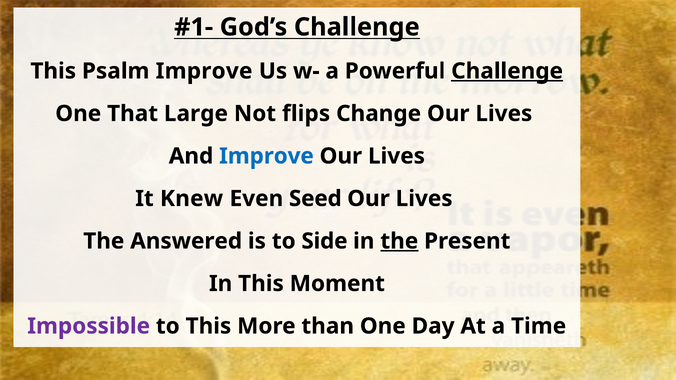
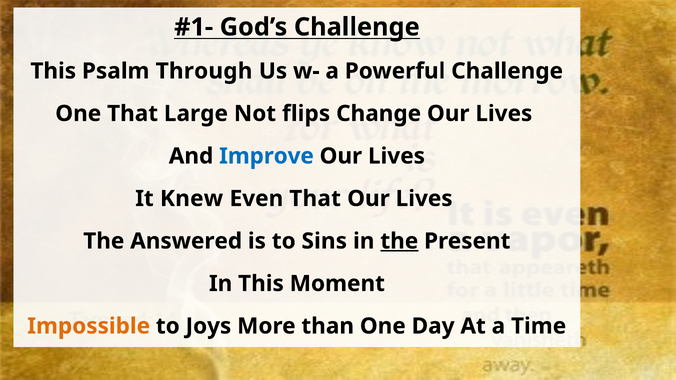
Psalm Improve: Improve -> Through
Challenge at (507, 71) underline: present -> none
Even Seed: Seed -> That
Side: Side -> Sins
Impossible colour: purple -> orange
to This: This -> Joys
